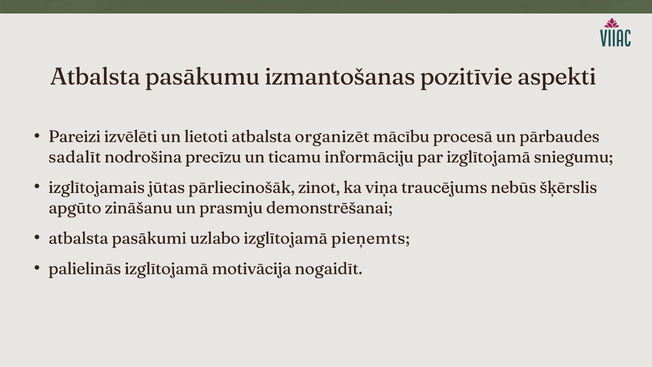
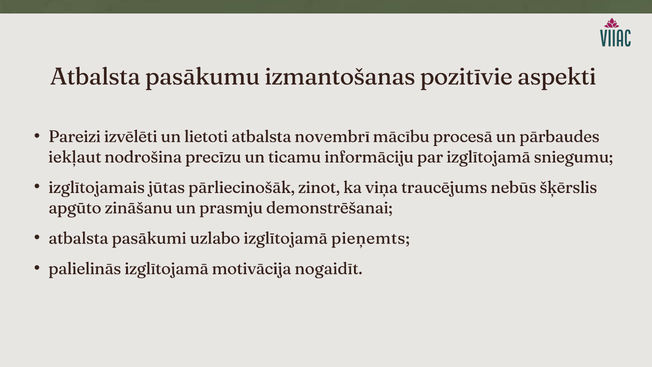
organizēt: organizēt -> novembrī
sadalīt: sadalīt -> iekļaut
